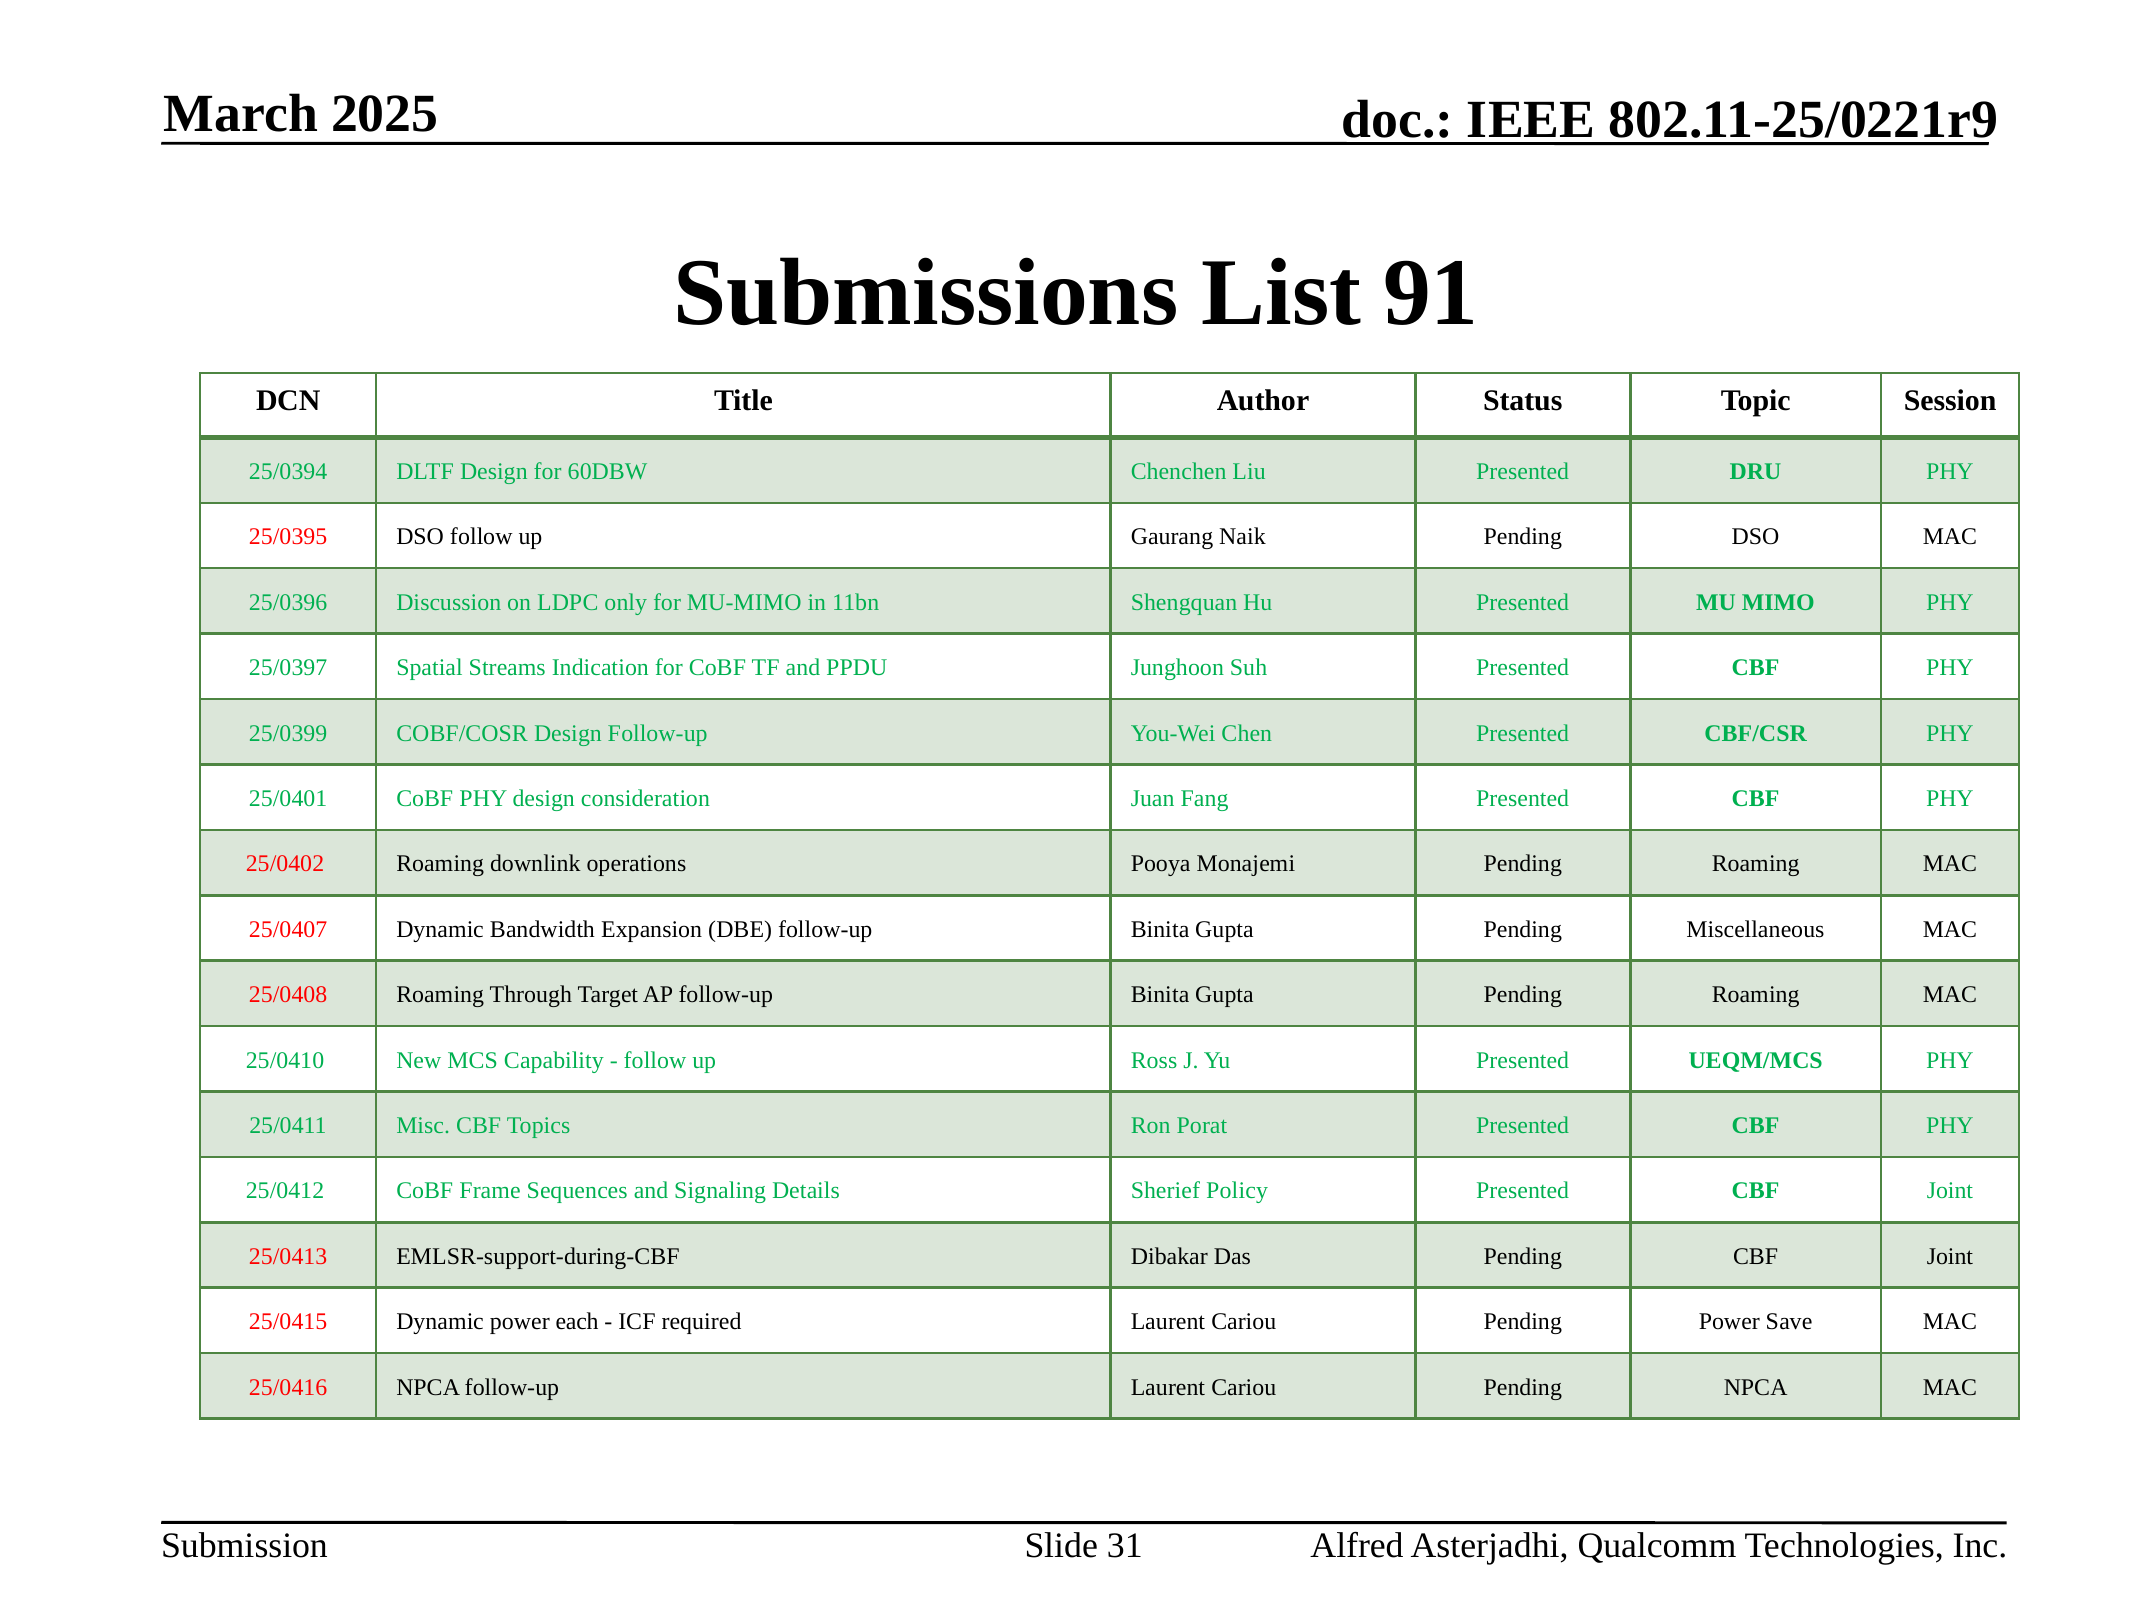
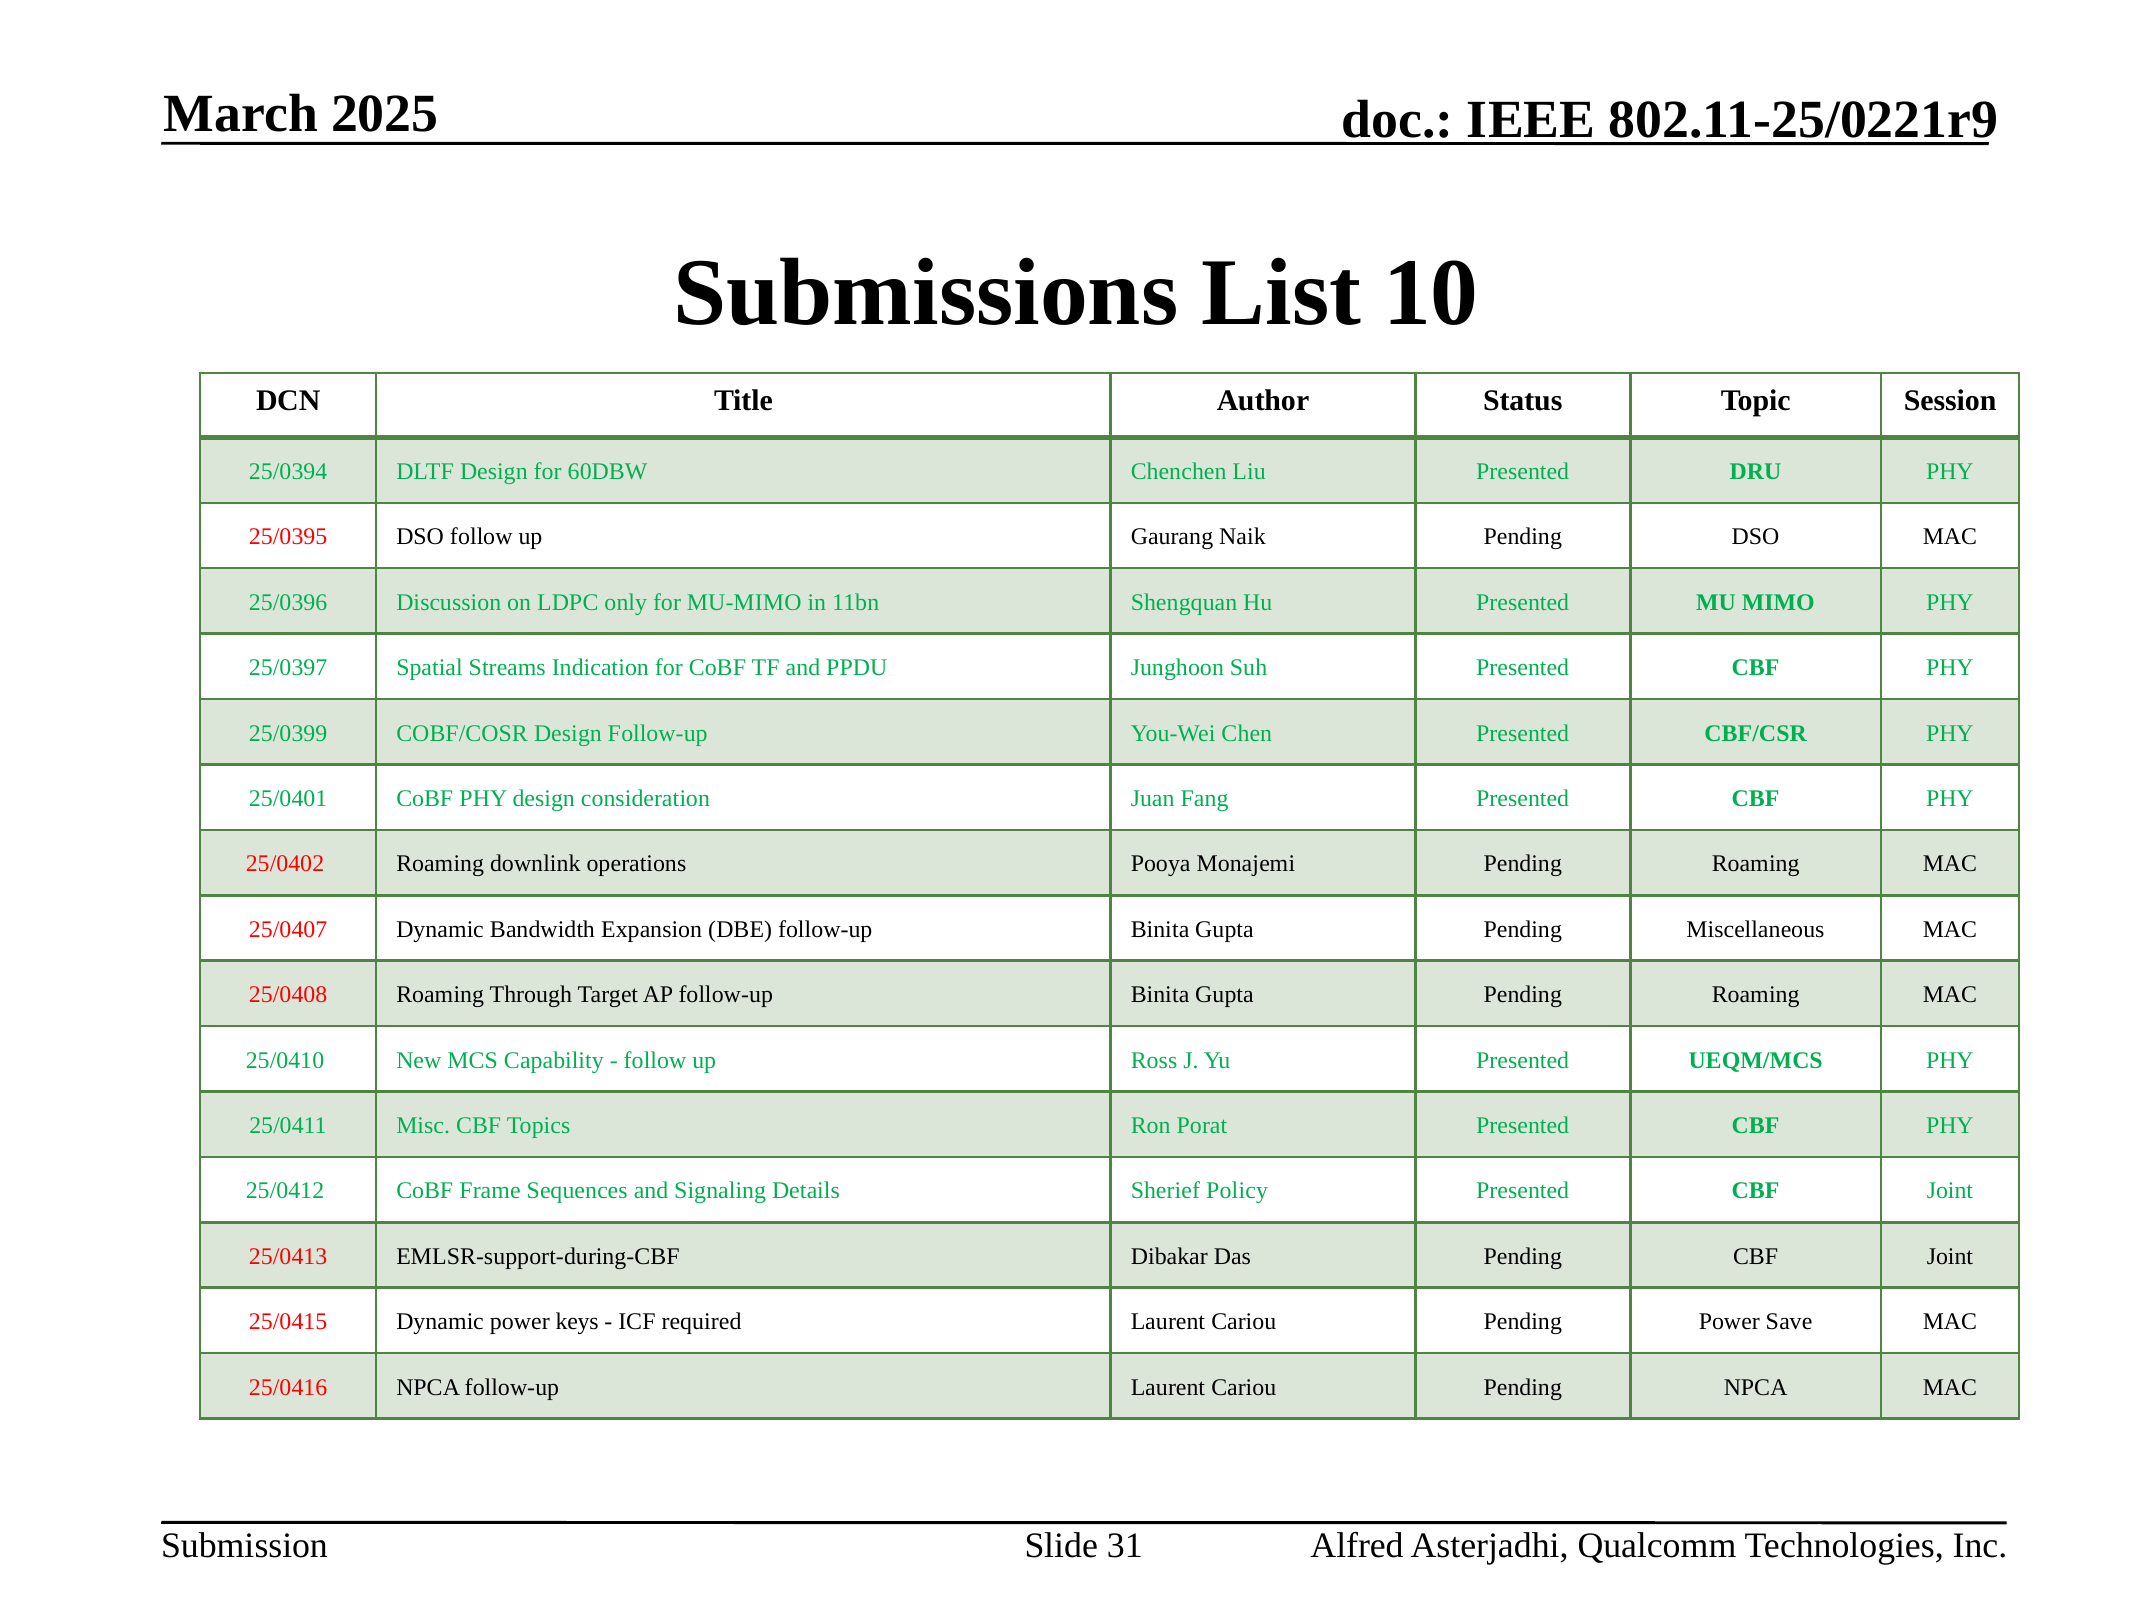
91: 91 -> 10
each: each -> keys
